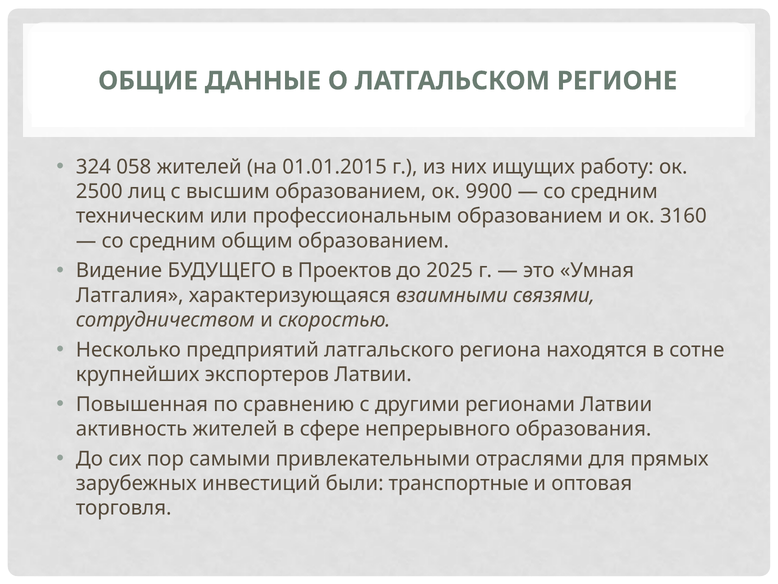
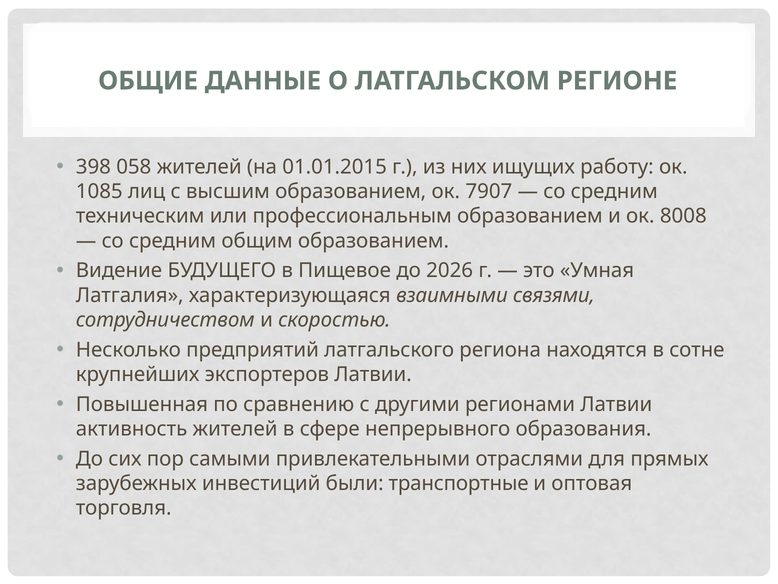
324: 324 -> 398
2500: 2500 -> 1085
9900: 9900 -> 7907
3160: 3160 -> 8008
Проектов: Проектов -> Пищевое
2025: 2025 -> 2026
